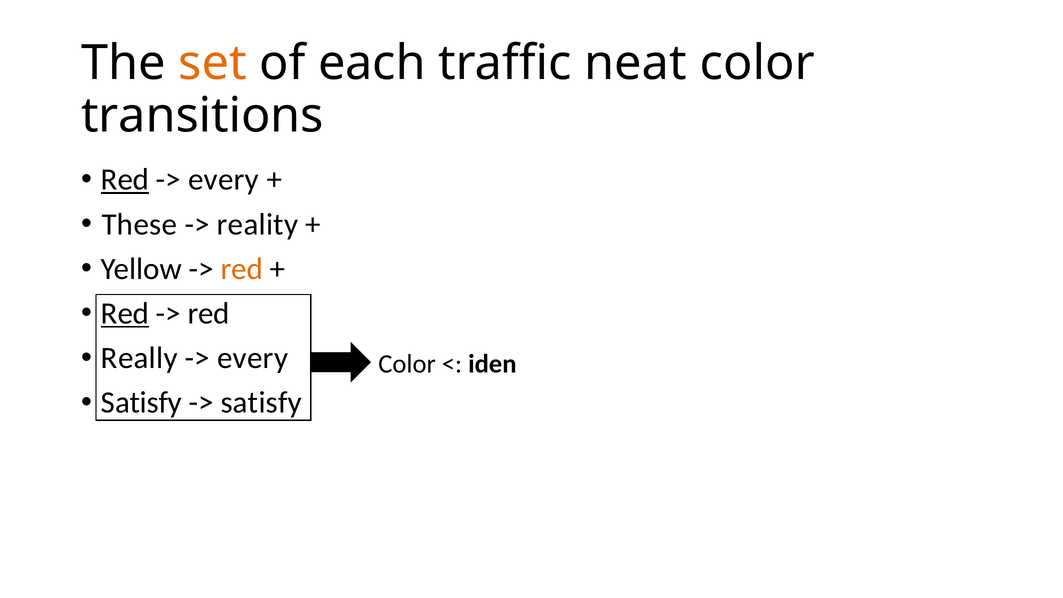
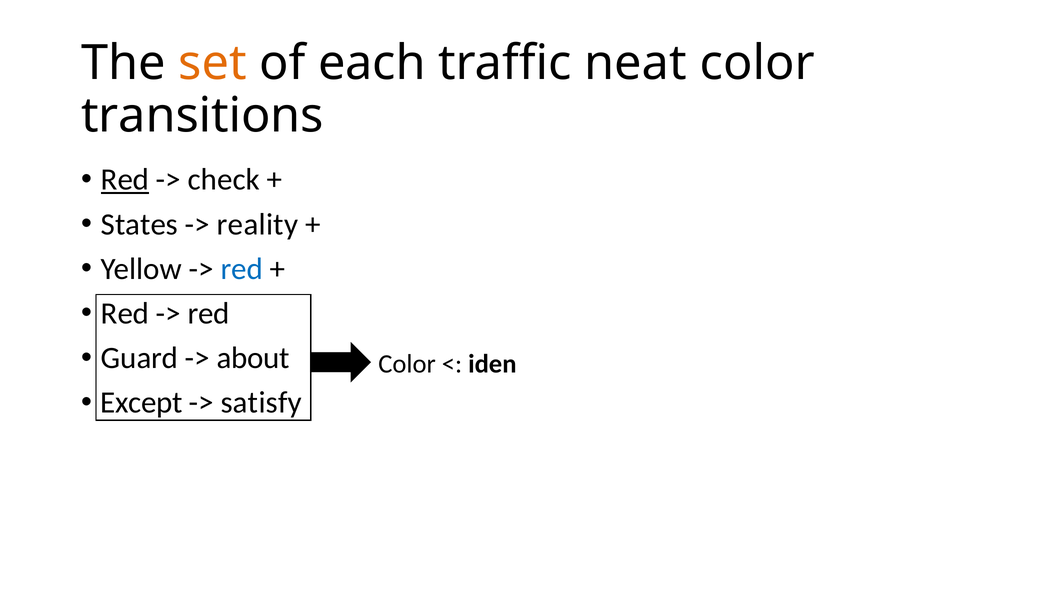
every at (224, 180): every -> check
These: These -> States
red at (242, 269) colour: orange -> blue
Red at (125, 313) underline: present -> none
Really: Really -> Guard
every at (253, 358): every -> about
Satisfy at (141, 403): Satisfy -> Except
